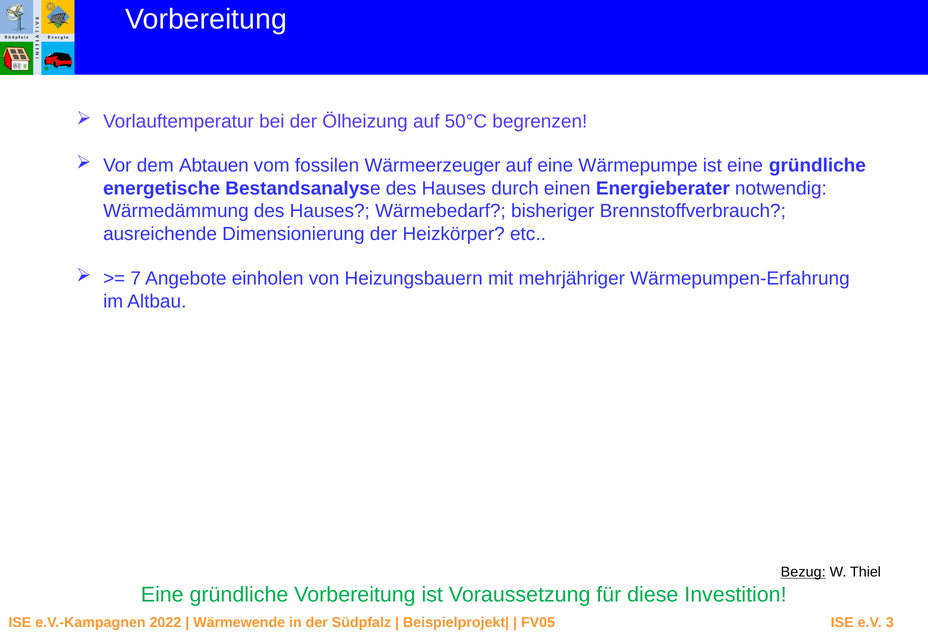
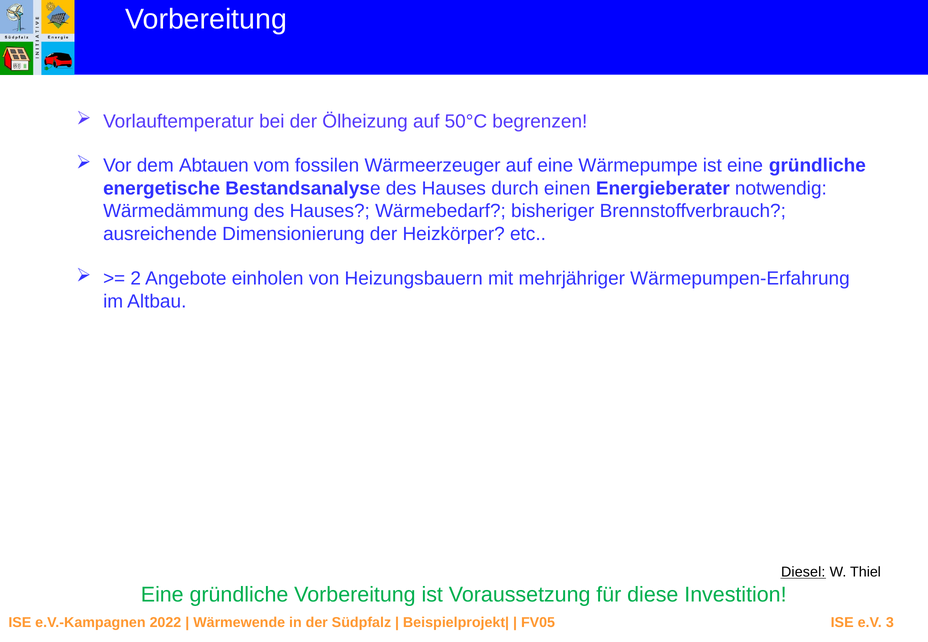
7: 7 -> 2
Bezug: Bezug -> Diesel
